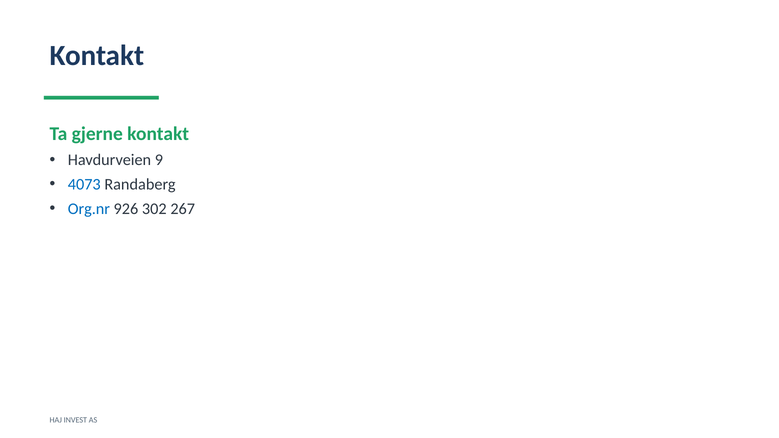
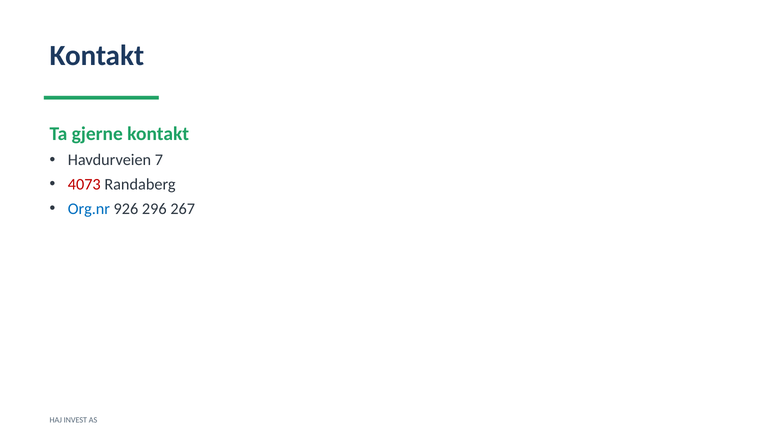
9: 9 -> 7
4073 colour: blue -> red
302: 302 -> 296
